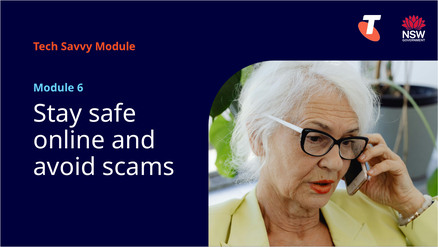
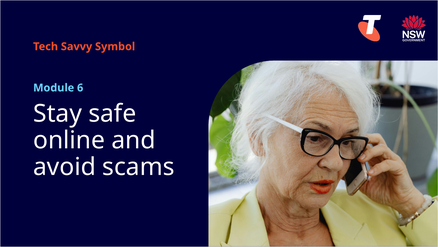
Savvy Module: Module -> Symbol
